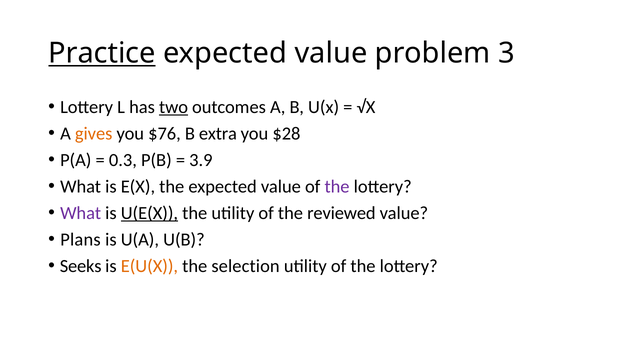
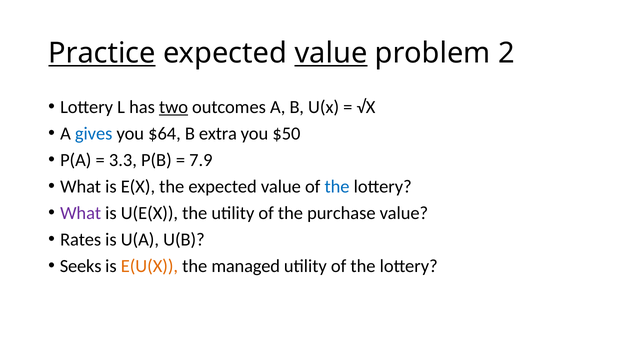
value at (331, 53) underline: none -> present
3: 3 -> 2
gives colour: orange -> blue
$76: $76 -> $64
$28: $28 -> $50
0.3: 0.3 -> 3.3
3.9: 3.9 -> 7.9
the at (337, 186) colour: purple -> blue
U(E(X underline: present -> none
reviewed: reviewed -> purchase
Plans: Plans -> Rates
selection: selection -> managed
